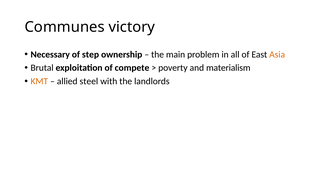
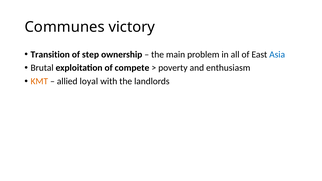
Necessary: Necessary -> Transition
Asia colour: orange -> blue
materialism: materialism -> enthusiasm
steel: steel -> loyal
